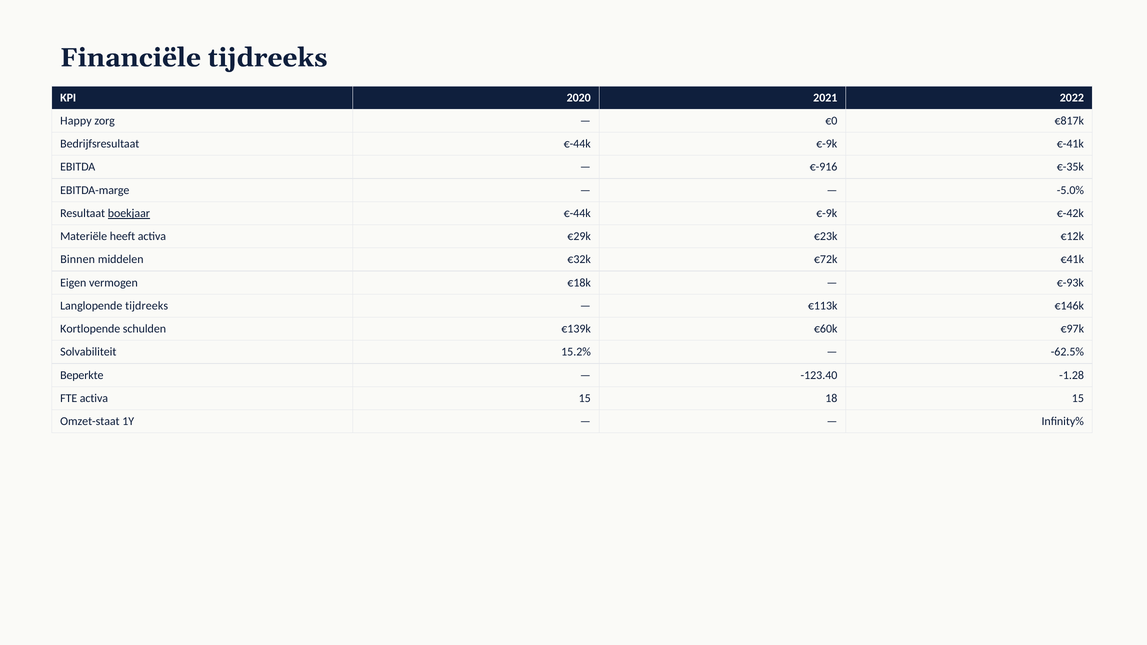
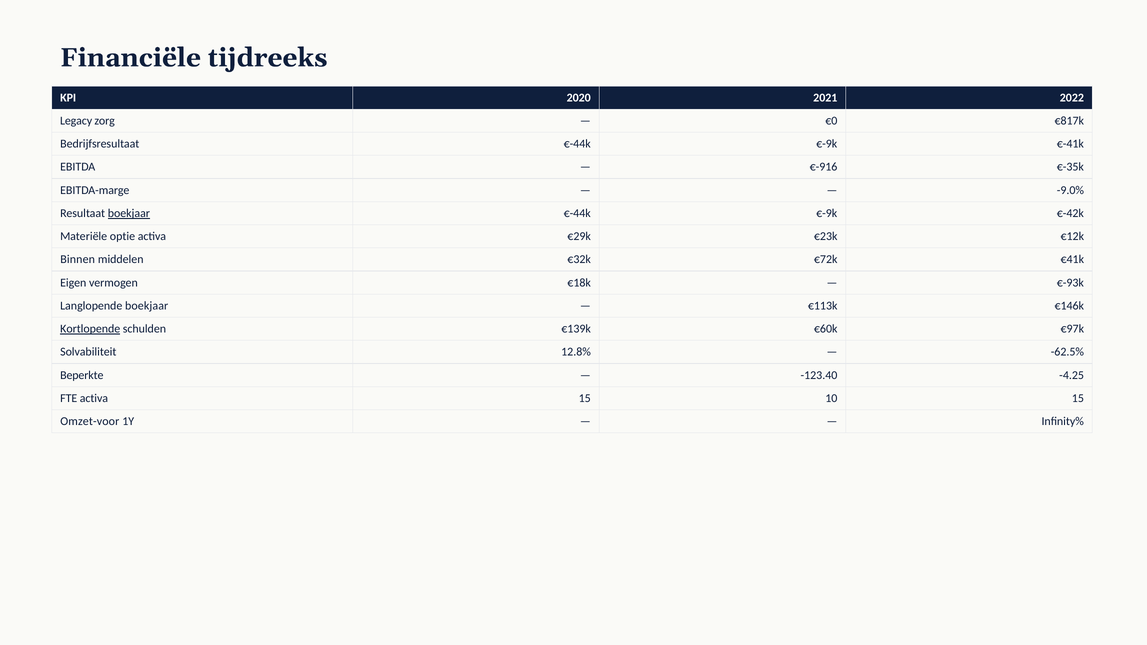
Happy: Happy -> Legacy
-5.0%: -5.0% -> -9.0%
heeft: heeft -> optie
Langlopende tijdreeks: tijdreeks -> boekjaar
Kortlopende underline: none -> present
15.2%: 15.2% -> 12.8%
-1.28: -1.28 -> -4.25
18: 18 -> 10
Omzet-staat: Omzet-staat -> Omzet-voor
